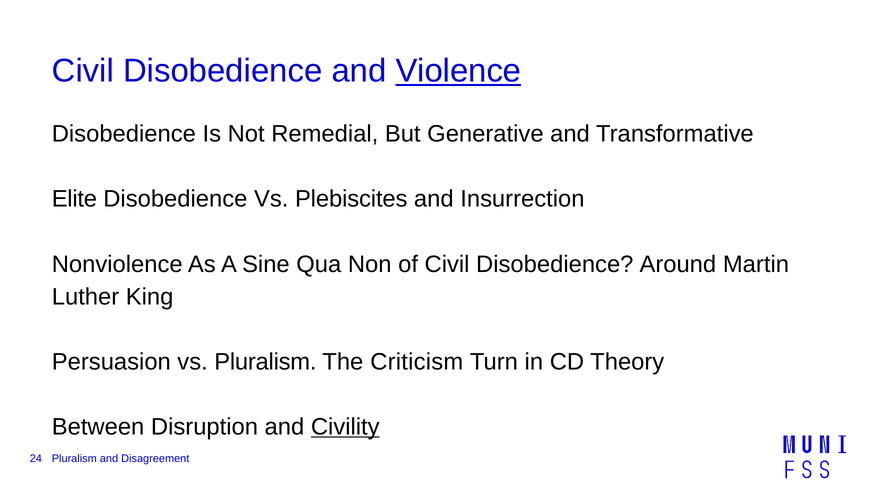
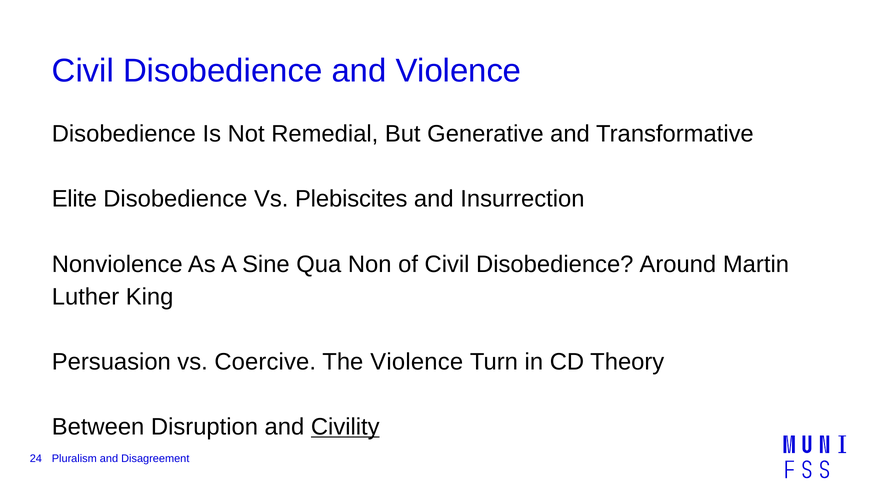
Violence at (458, 71) underline: present -> none
vs Pluralism: Pluralism -> Coercive
The Criticism: Criticism -> Violence
